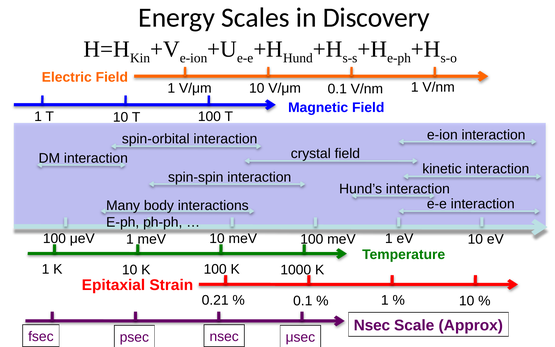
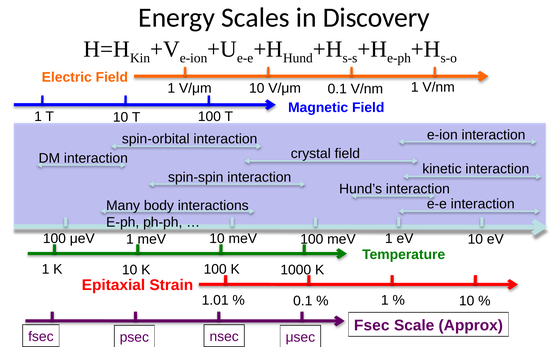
0.21: 0.21 -> 1.01
Nsec at (372, 325): Nsec -> Fsec
